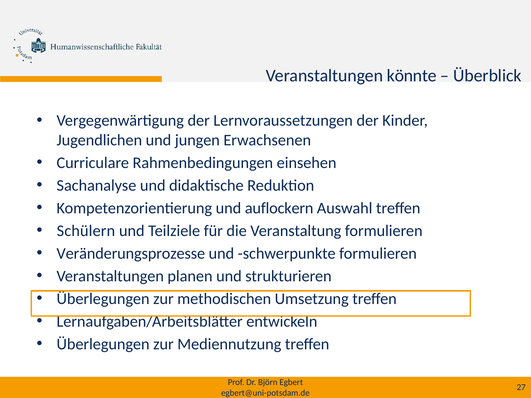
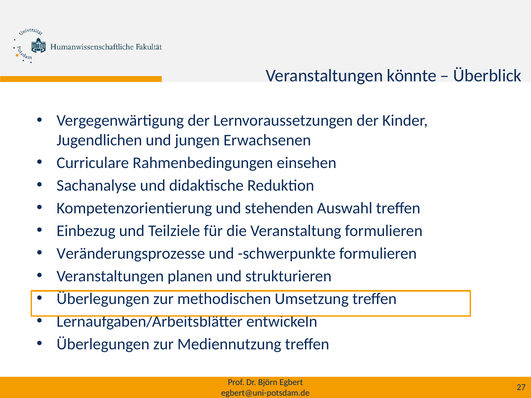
auflockern: auflockern -> stehenden
Schülern: Schülern -> Einbezug
